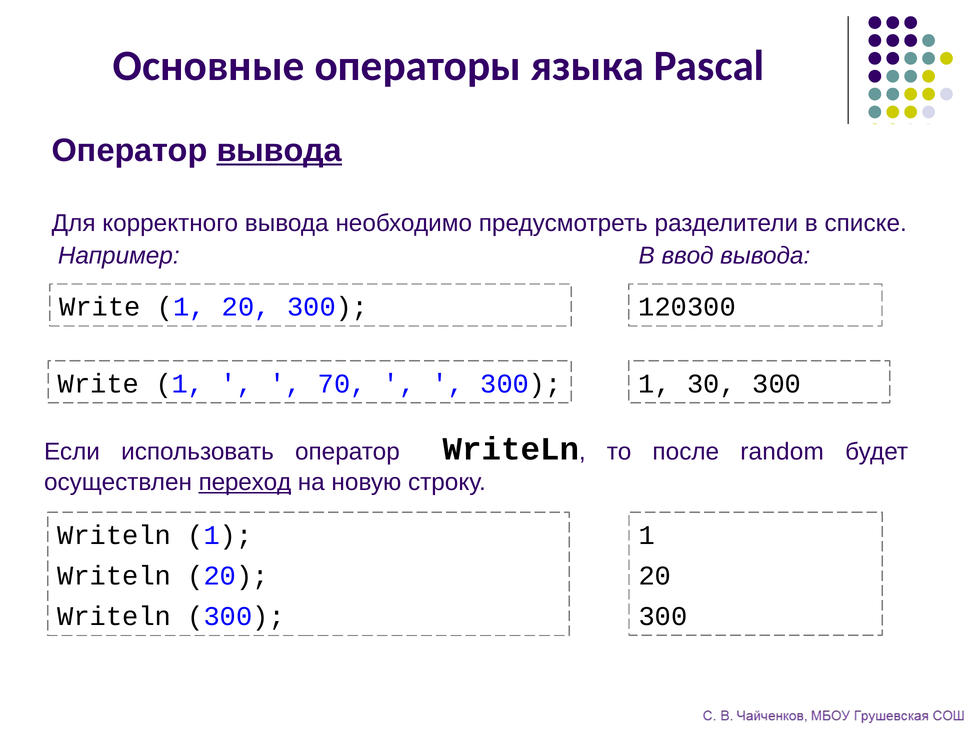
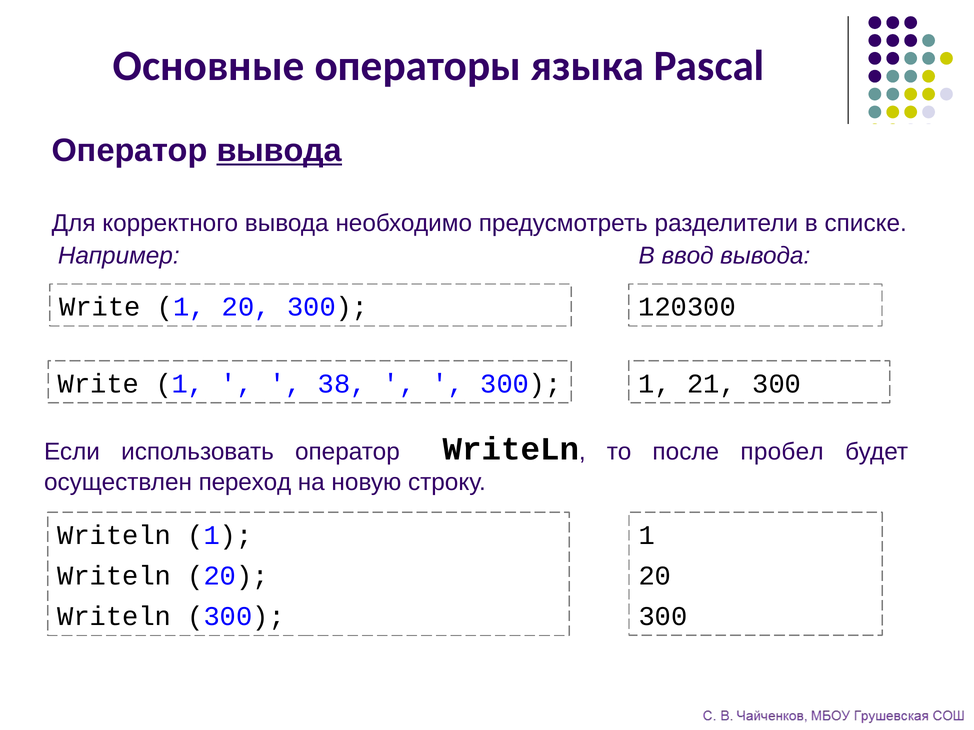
70: 70 -> 38
30: 30 -> 21
random: random -> пробел
переход underline: present -> none
